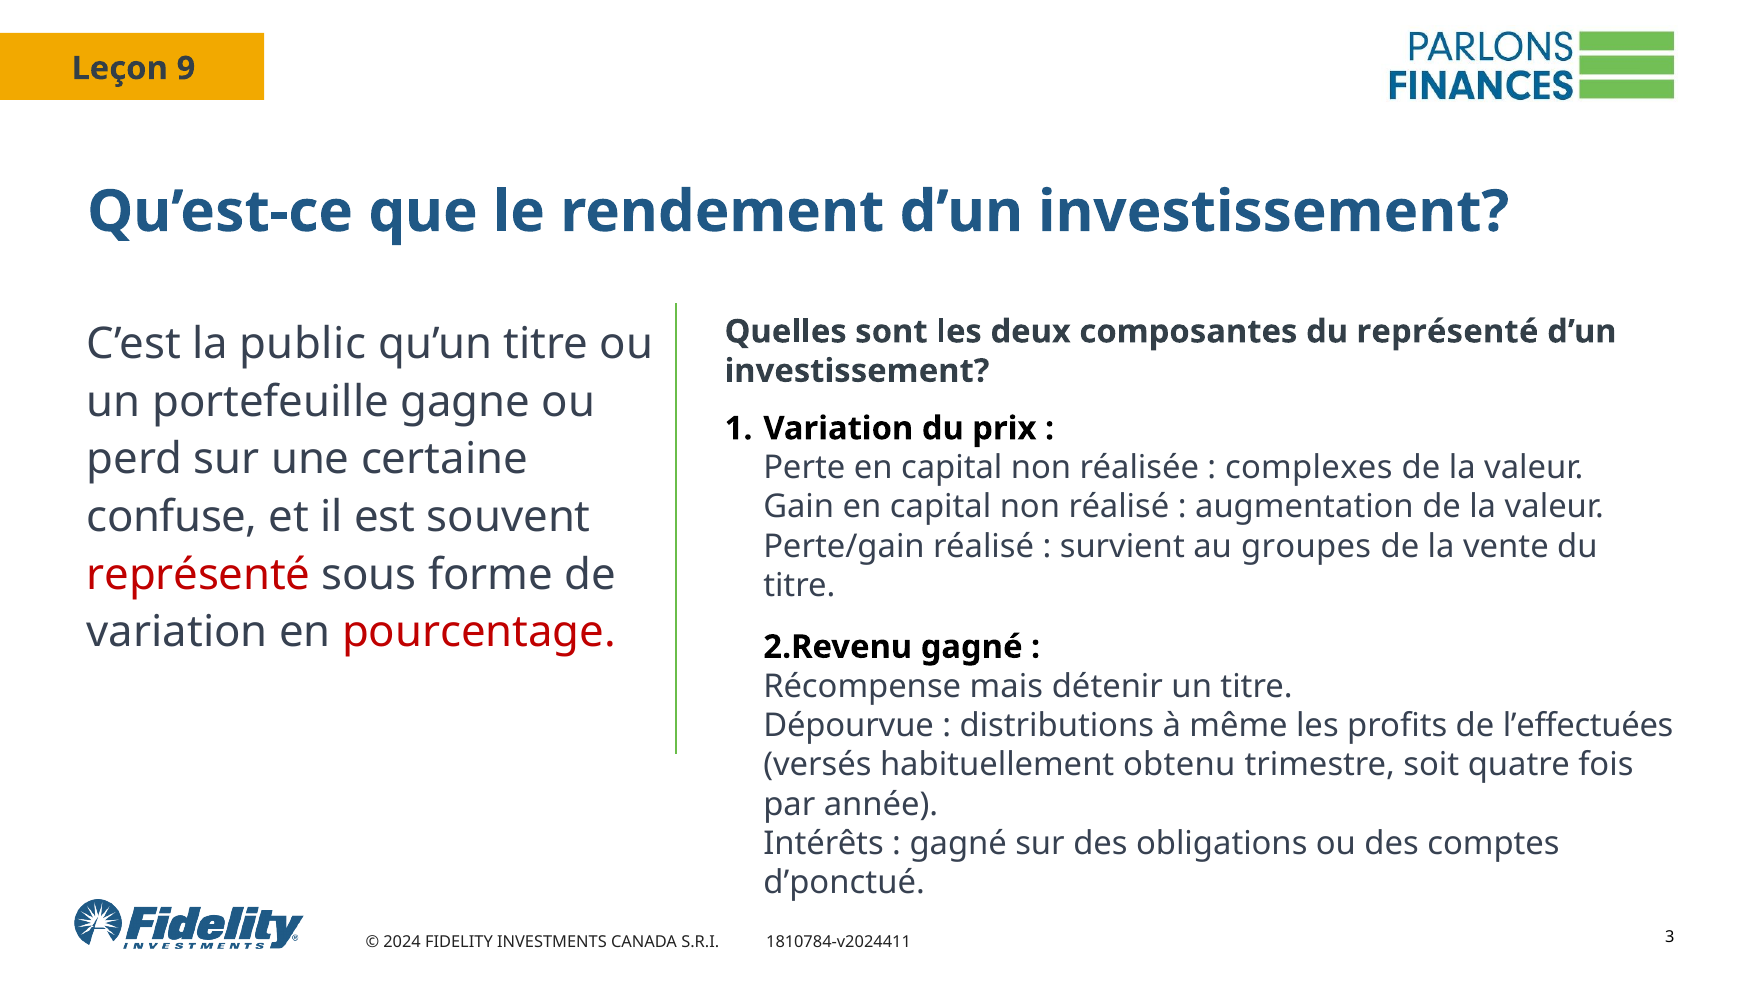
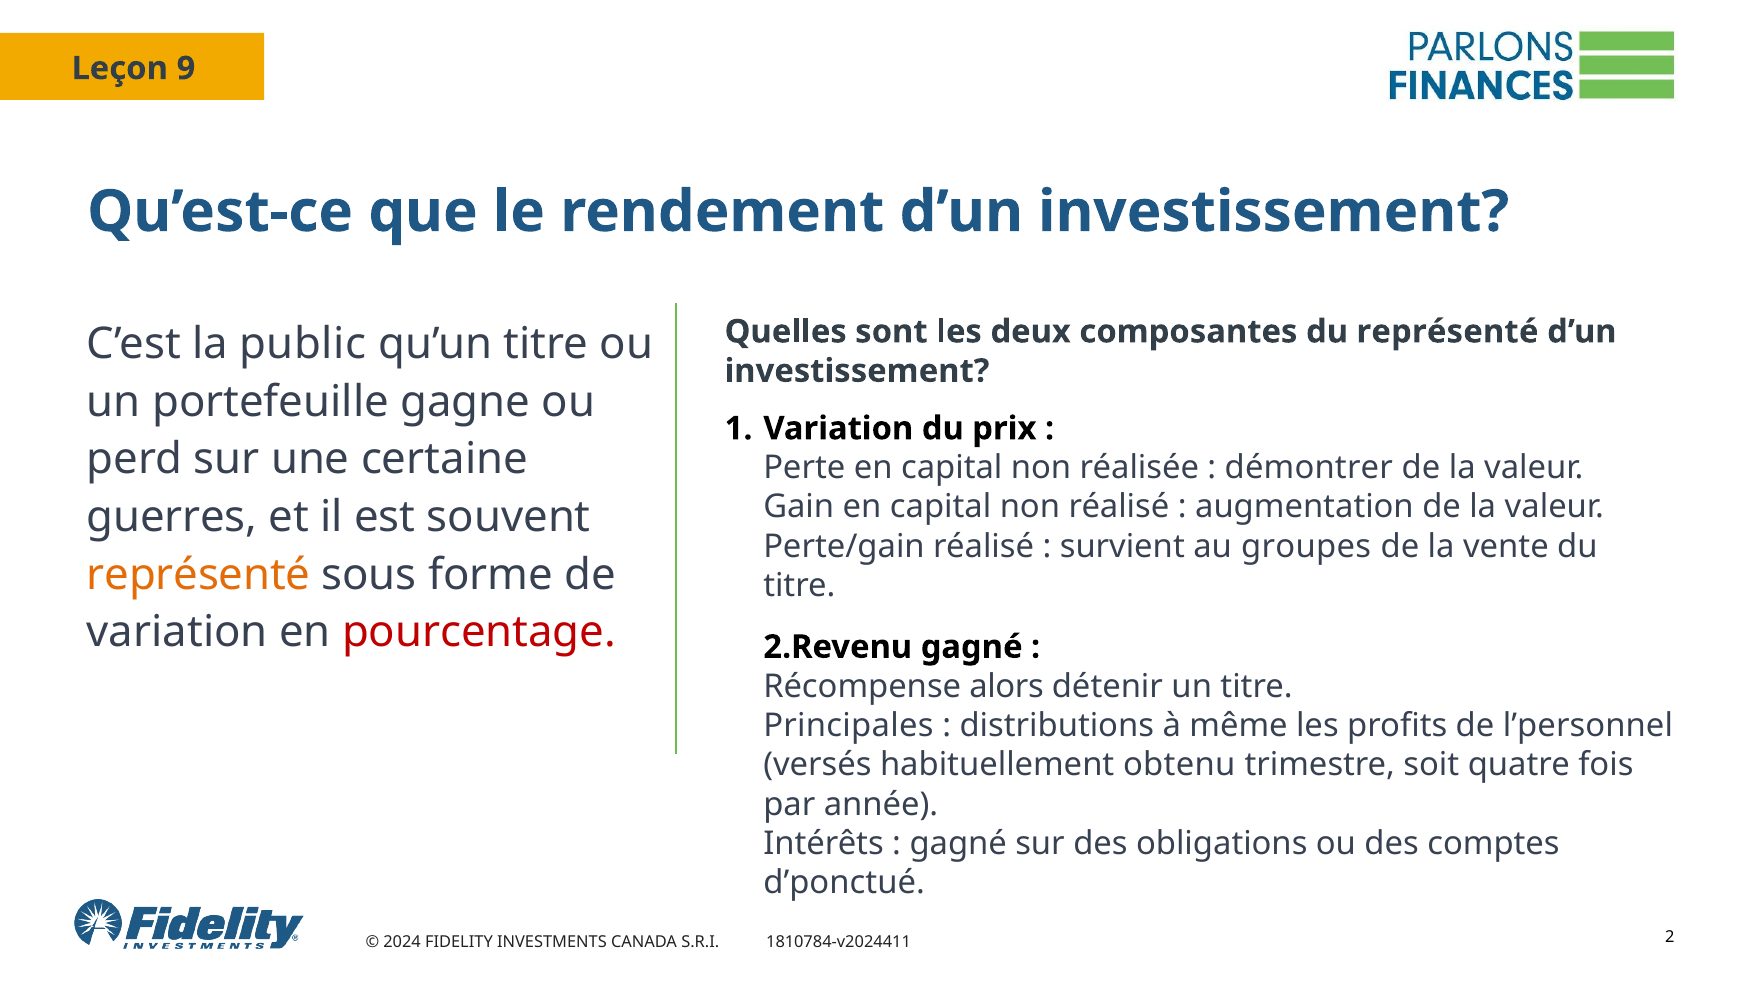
complexes: complexes -> démontrer
confuse: confuse -> guerres
représenté at (199, 575) colour: red -> orange
mais: mais -> alors
Dépourvue: Dépourvue -> Principales
l’effectuées: l’effectuées -> l’personnel
3: 3 -> 2
